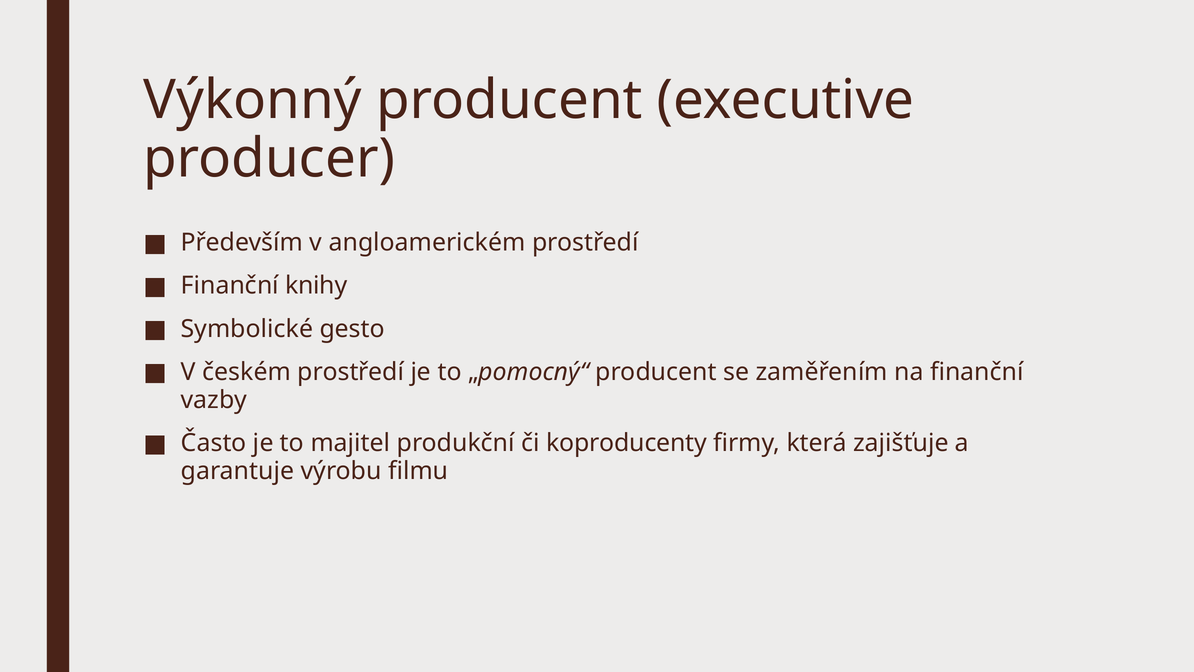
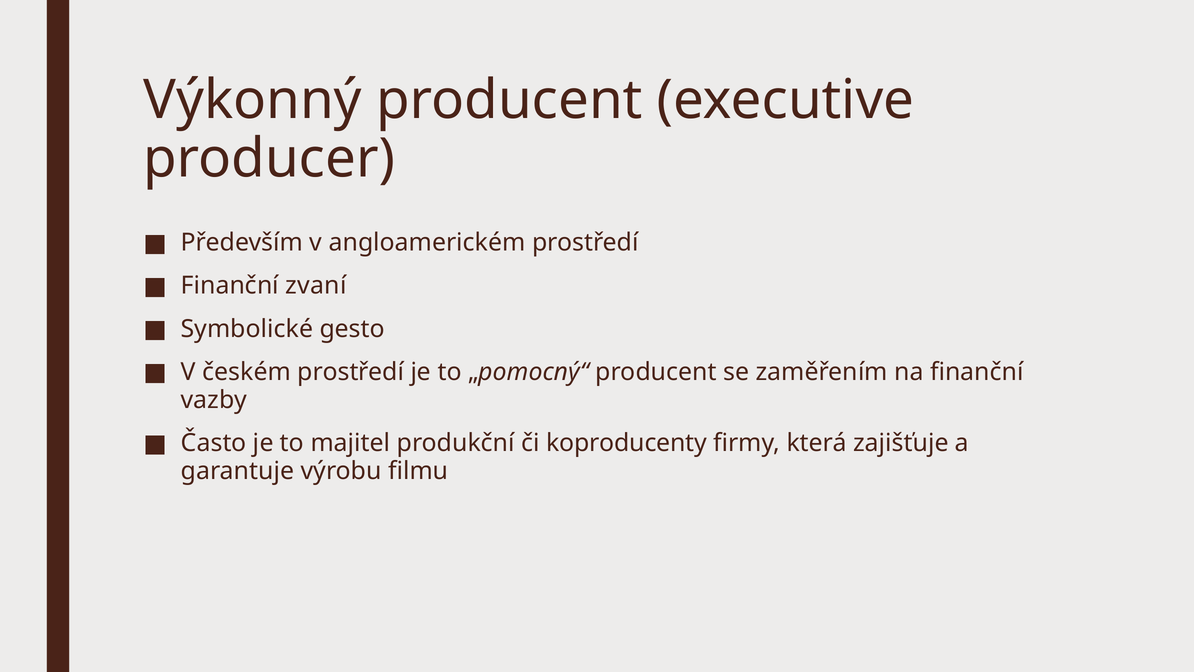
knihy: knihy -> zvaní
